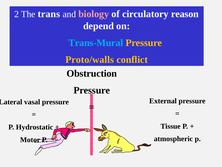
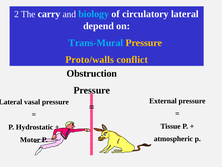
trans: trans -> carry
biology colour: pink -> light blue
circulatory reason: reason -> lateral
